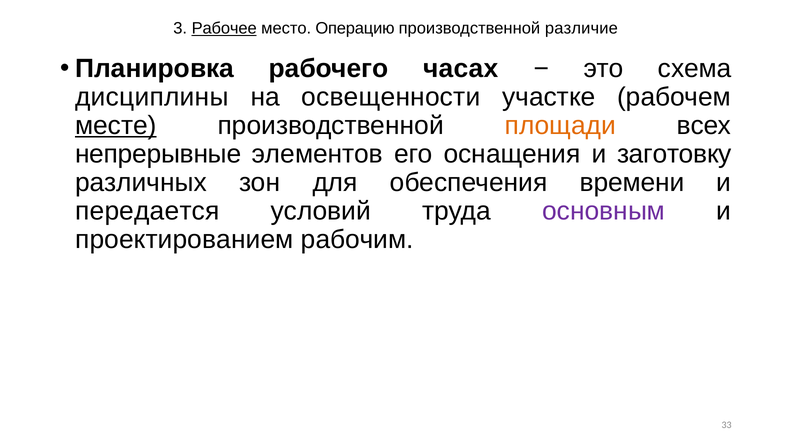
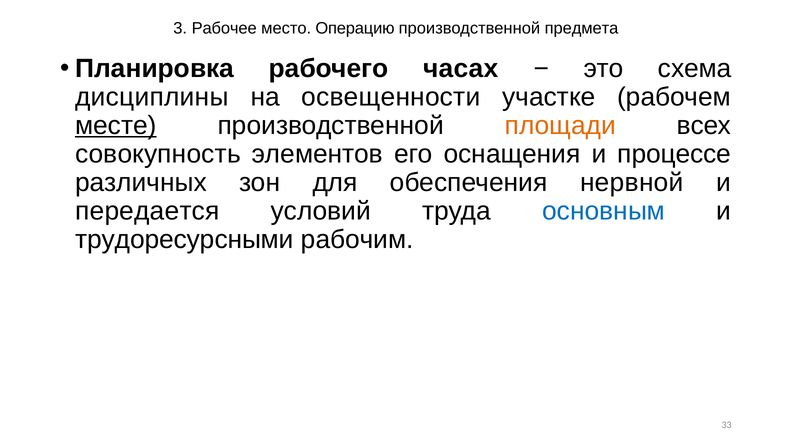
Рабочее underline: present -> none
различие: различие -> предмета
непрерывные: непрерывные -> совокупность
заготовку: заготовку -> процессе
времени: времени -> нервной
основным colour: purple -> blue
проектированием: проектированием -> трудоресурсными
